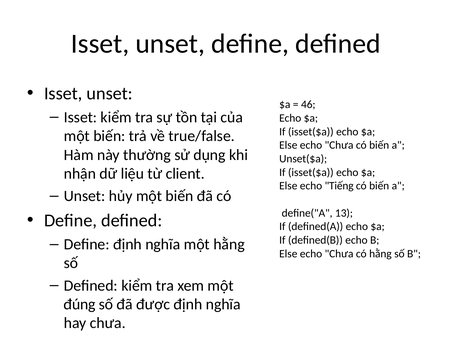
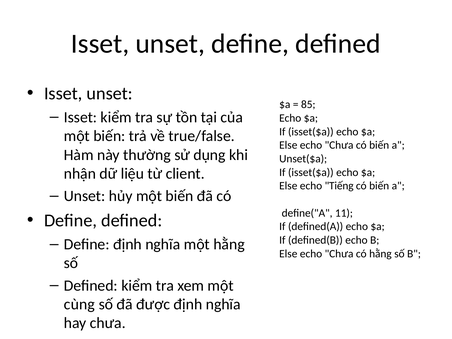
46: 46 -> 85
13: 13 -> 11
đúng: đúng -> cùng
